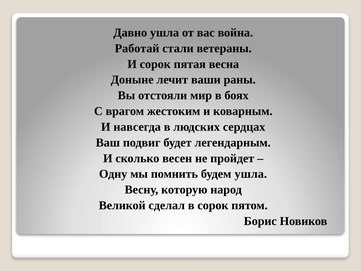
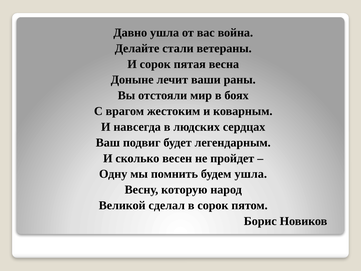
Работай: Работай -> Делайте
